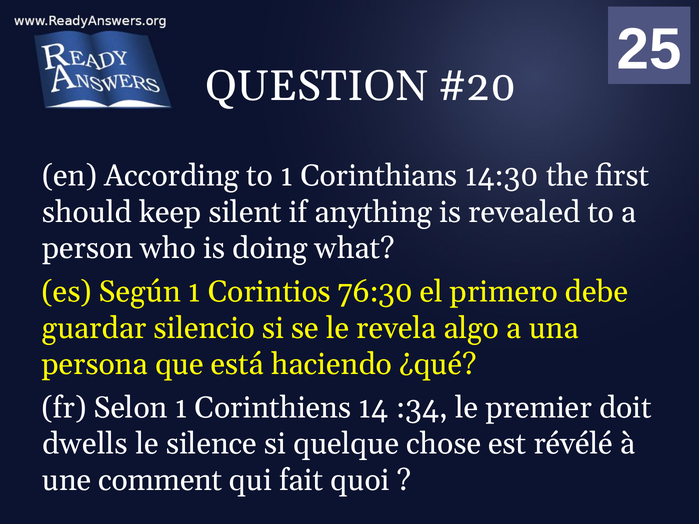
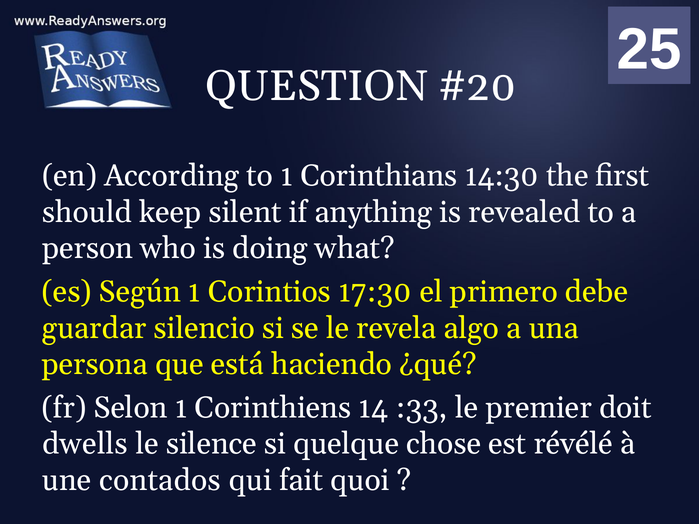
76:30: 76:30 -> 17:30
:34: :34 -> :33
comment: comment -> contados
